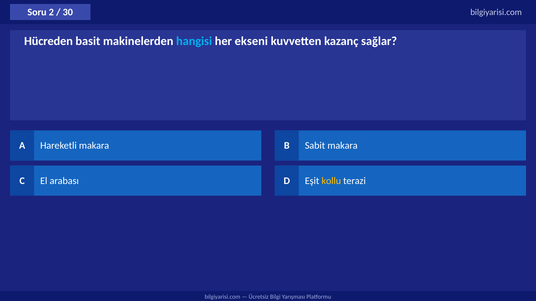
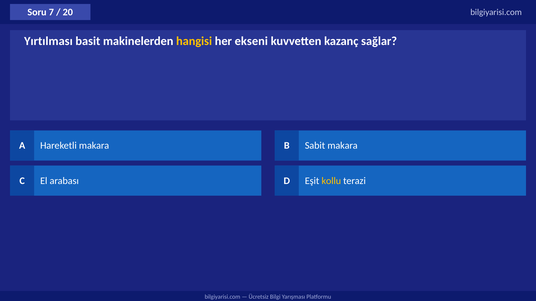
2: 2 -> 7
30: 30 -> 20
Hücreden: Hücreden -> Yırtılması
hangisi colour: light blue -> yellow
